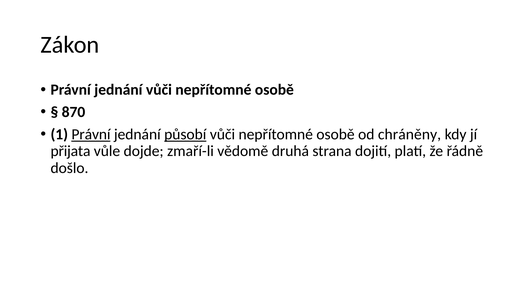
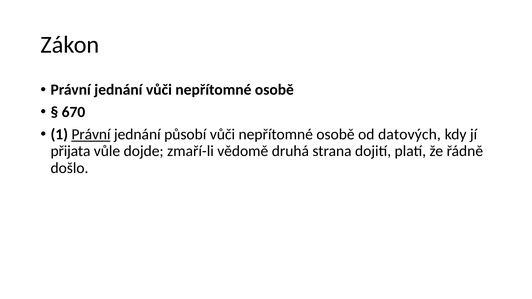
870: 870 -> 670
působí underline: present -> none
chráněny: chráněny -> datových
